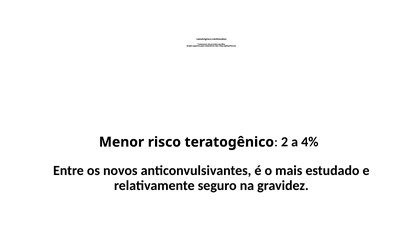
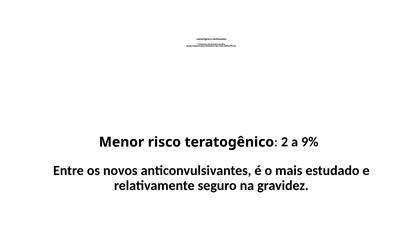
4%: 4% -> 9%
